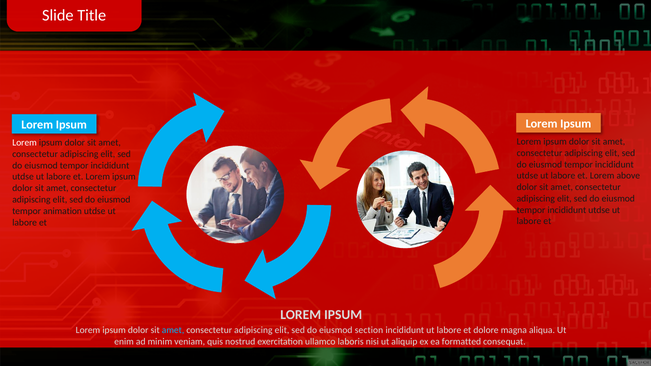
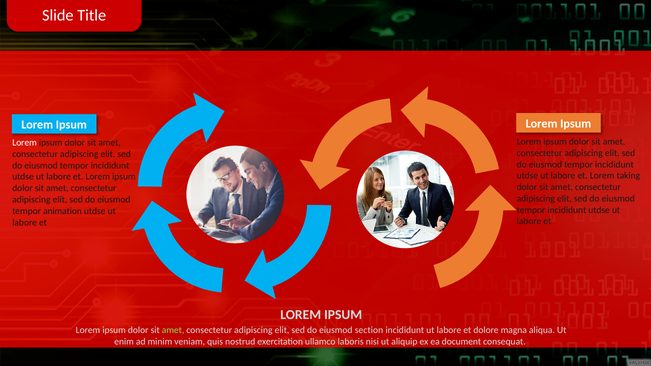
above: above -> taking
amet at (173, 330) colour: light blue -> light green
formatted: formatted -> document
